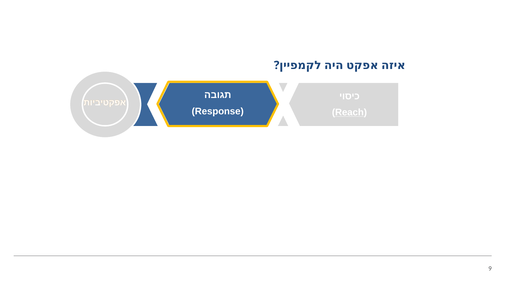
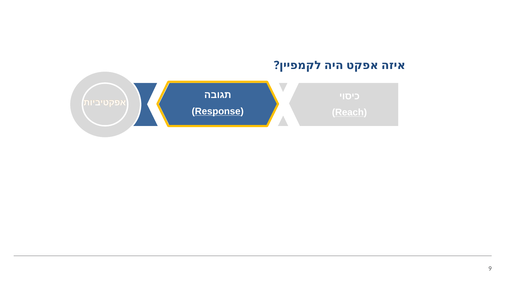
Response underline: none -> present
